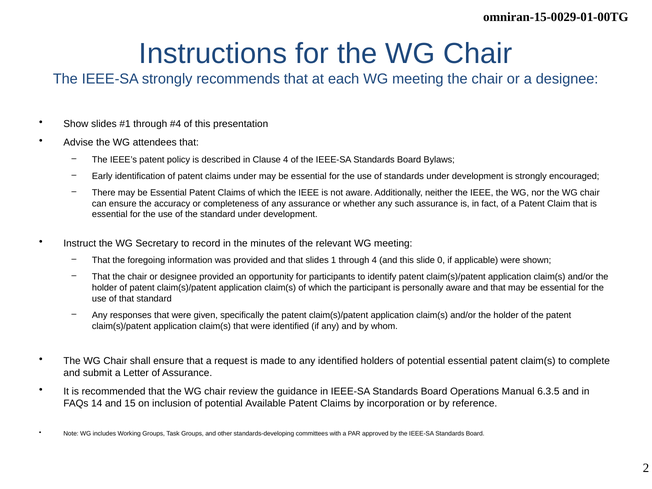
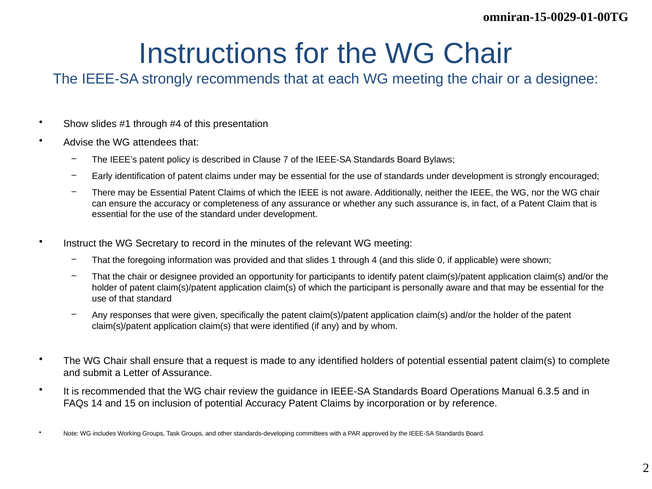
Clause 4: 4 -> 7
potential Available: Available -> Accuracy
